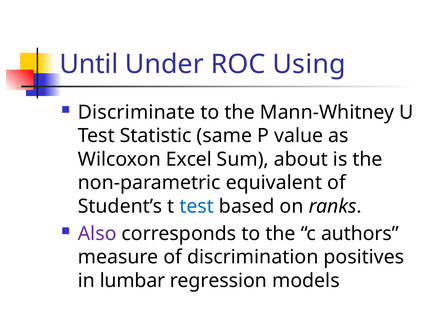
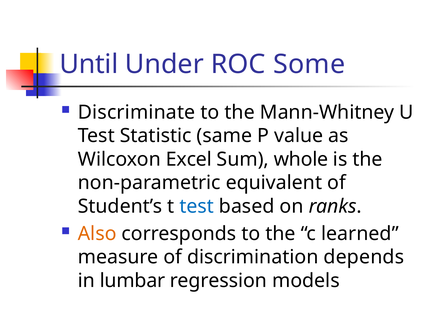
Using: Using -> Some
about: about -> whole
Also colour: purple -> orange
authors: authors -> learned
positives: positives -> depends
